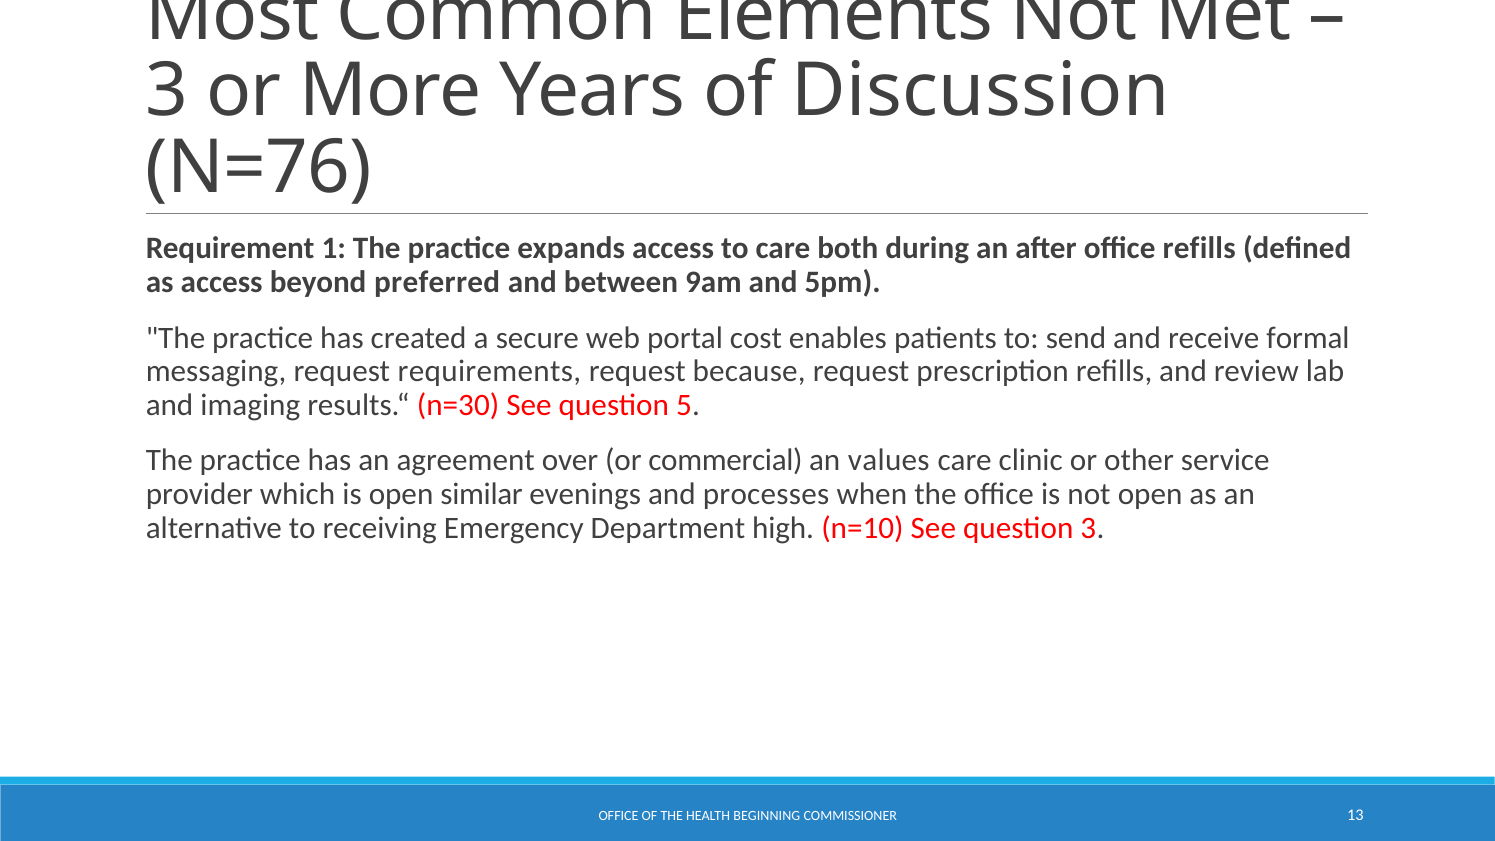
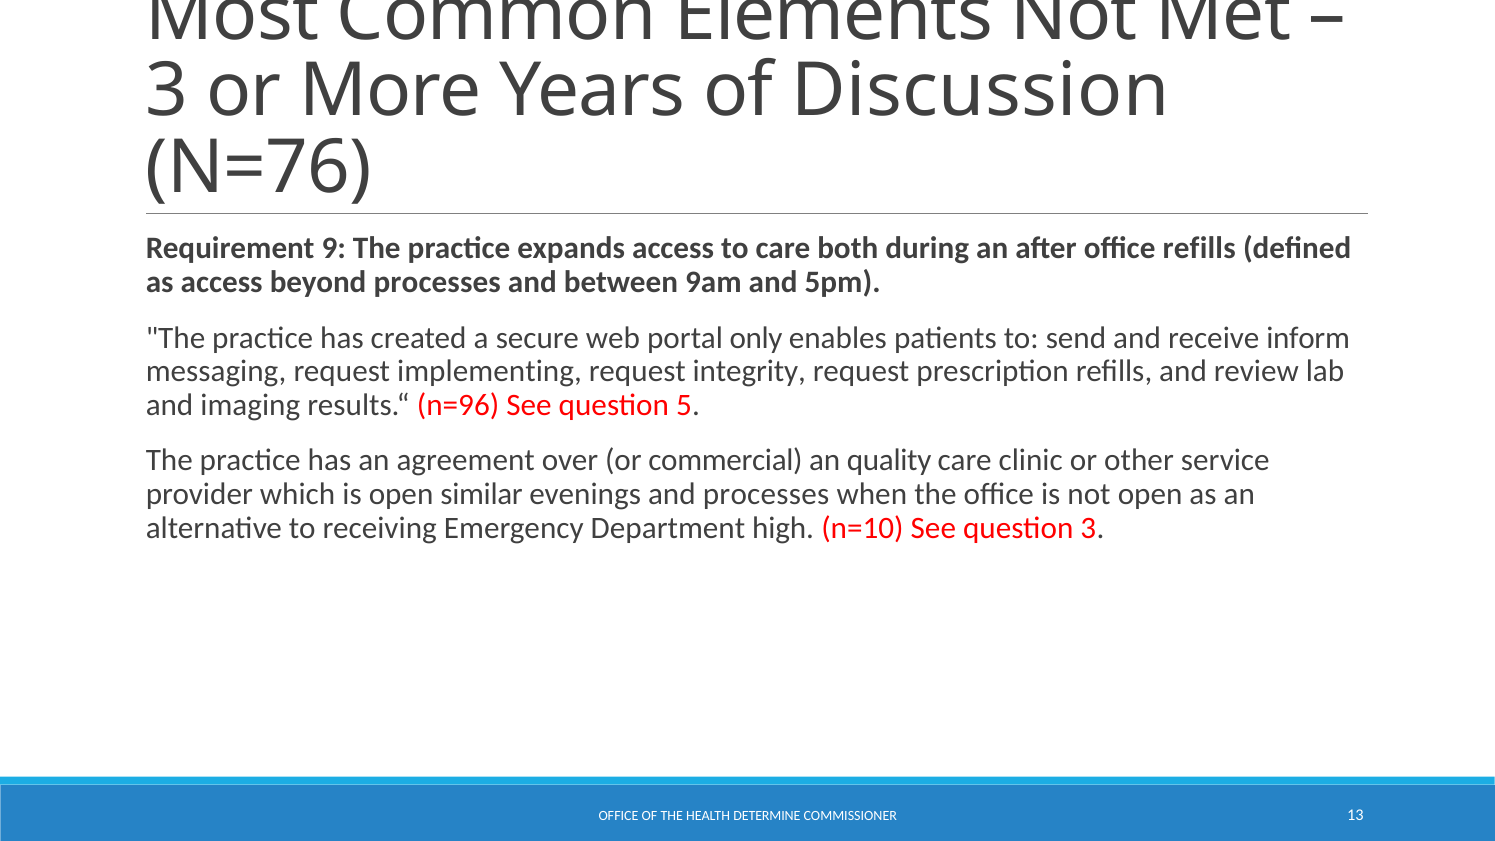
1: 1 -> 9
beyond preferred: preferred -> processes
cost: cost -> only
formal: formal -> inform
requirements: requirements -> implementing
because: because -> integrity
n=30: n=30 -> n=96
values: values -> quality
BEGINNING: BEGINNING -> DETERMINE
